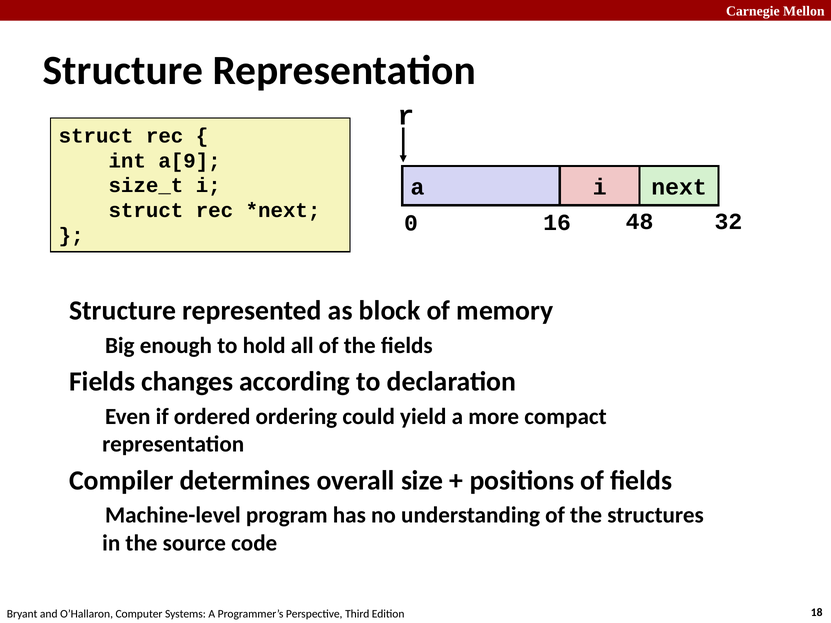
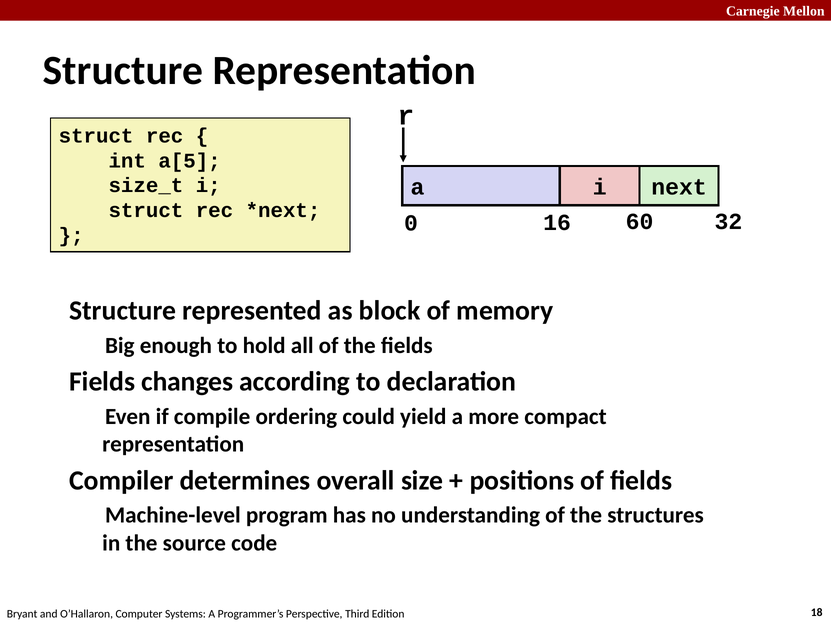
a[9: a[9 -> a[5
48: 48 -> 60
ordered: ordered -> compile
